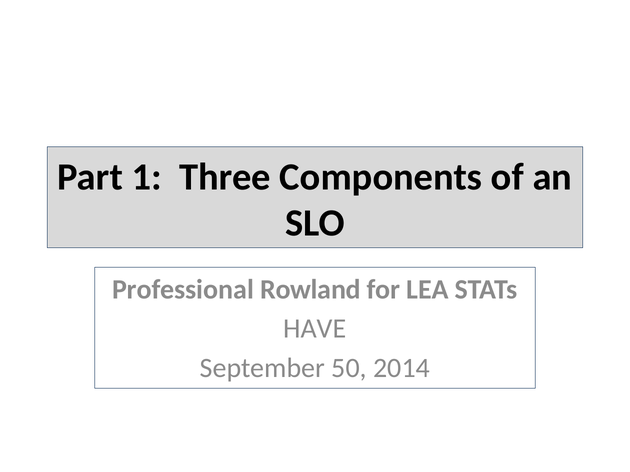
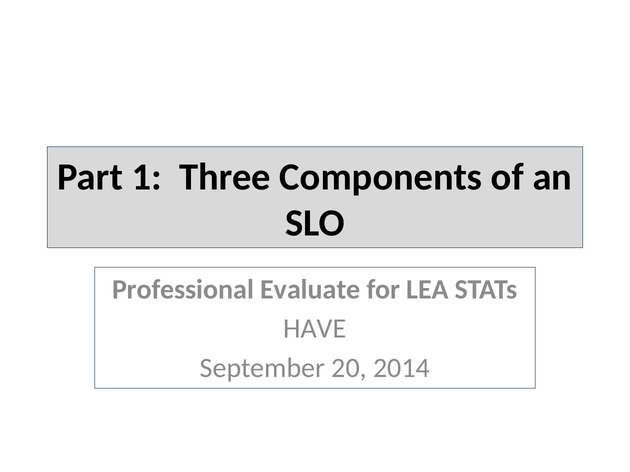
Rowland: Rowland -> Evaluate
50: 50 -> 20
